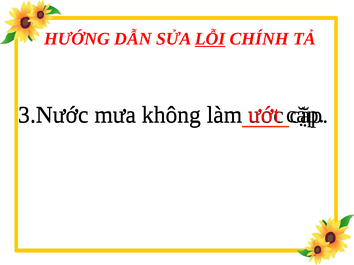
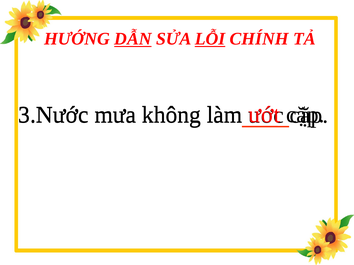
DẪN underline: none -> present
